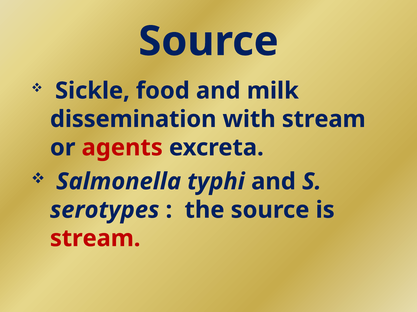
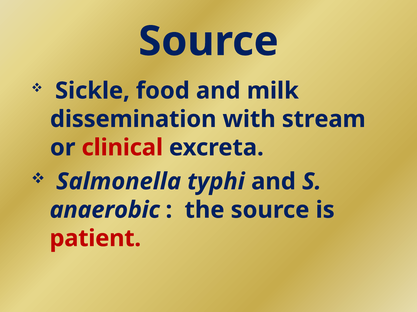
agents: agents -> clinical
serotypes: serotypes -> anaerobic
stream at (95, 239): stream -> patient
